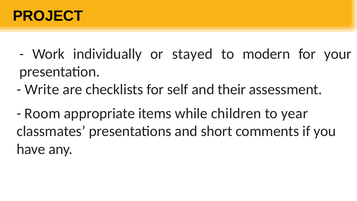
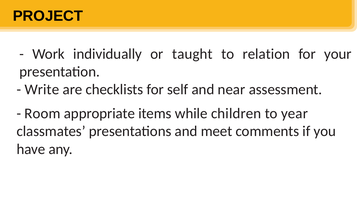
stayed: stayed -> taught
modern: modern -> relation
their: their -> near
short: short -> meet
